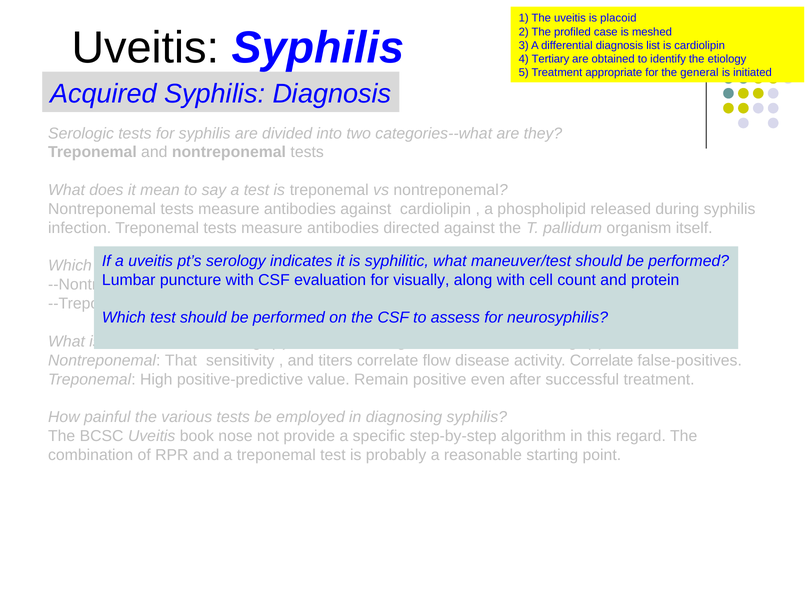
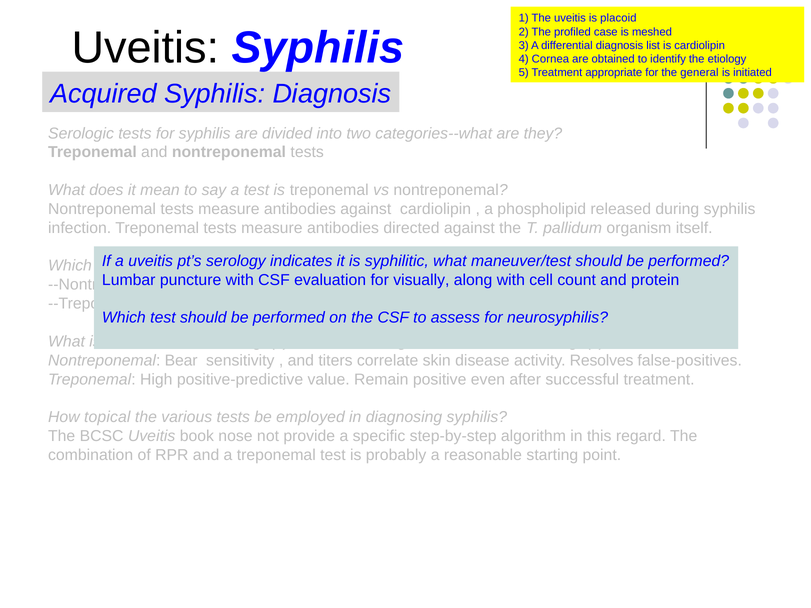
Tertiary: Tertiary -> Cornea
That: That -> Bear
flow: flow -> skin
activity Correlate: Correlate -> Resolves
painful: painful -> topical
